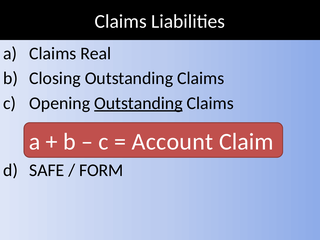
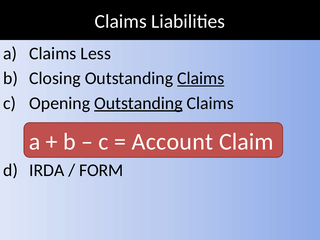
Real: Real -> Less
Claims at (201, 78) underline: none -> present
SAFE: SAFE -> IRDA
